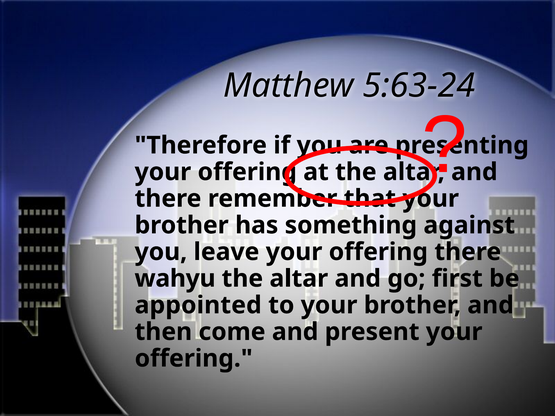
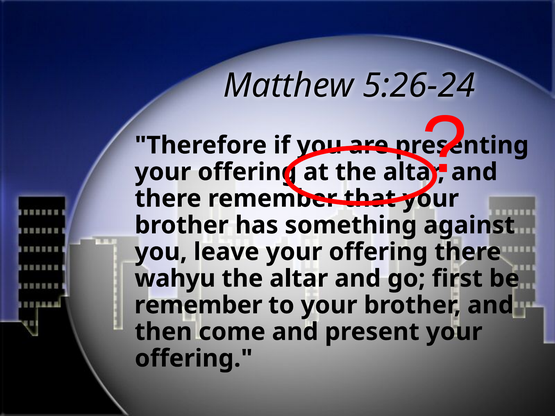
5:63-24: 5:63-24 -> 5:26-24
appointed at (198, 305): appointed -> remember
